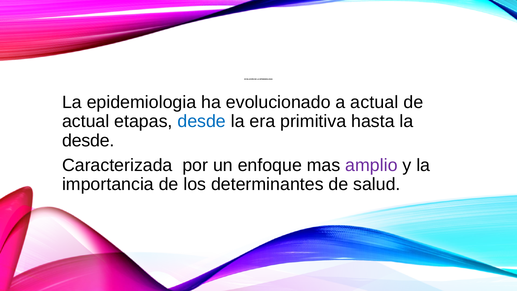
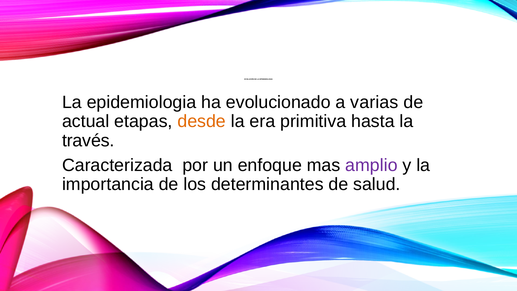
a actual: actual -> varias
desde at (202, 121) colour: blue -> orange
desde at (88, 140): desde -> través
